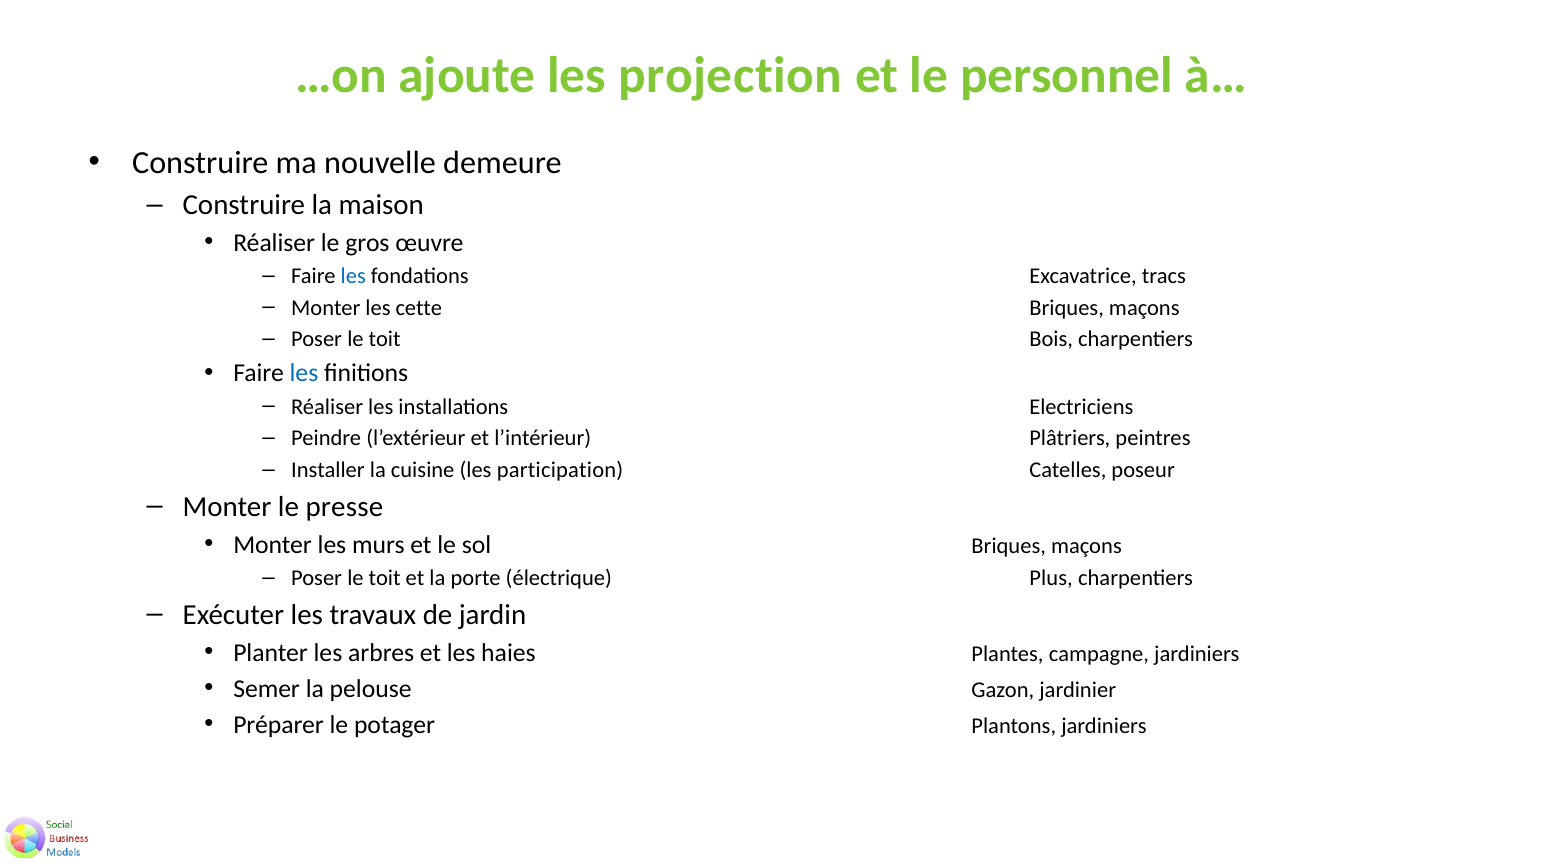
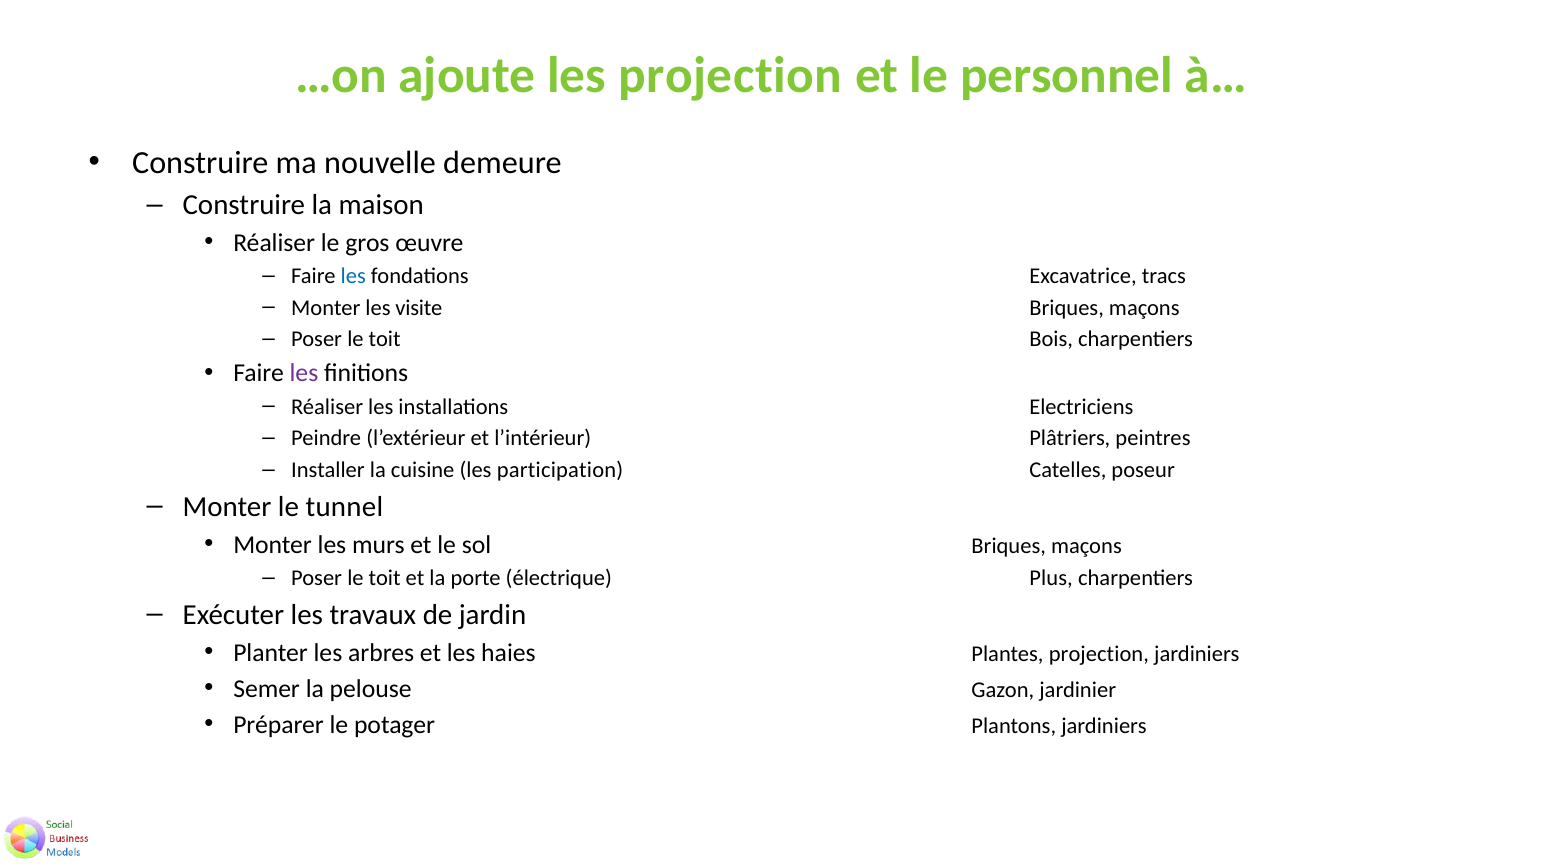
cette: cette -> visite
les at (304, 373) colour: blue -> purple
presse: presse -> tunnel
Plantes campagne: campagne -> projection
